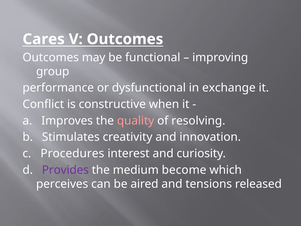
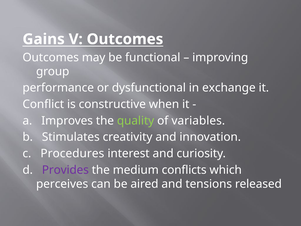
Cares: Cares -> Gains
quality colour: pink -> light green
resolving: resolving -> variables
become: become -> conflicts
